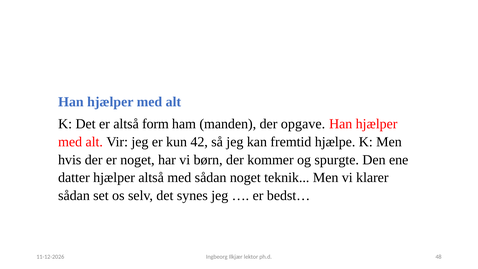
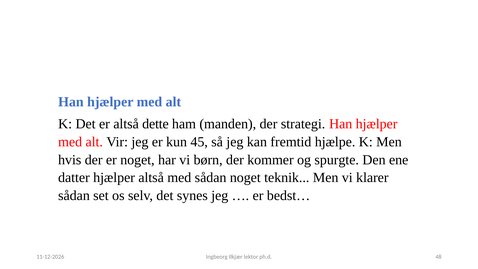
form: form -> dette
opgave: opgave -> strategi
42: 42 -> 45
